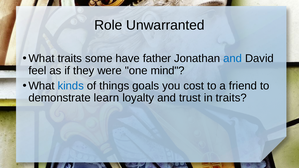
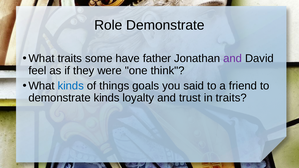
Role Unwarranted: Unwarranted -> Demonstrate
and at (233, 58) colour: blue -> purple
mind: mind -> think
cost: cost -> said
demonstrate learn: learn -> kinds
